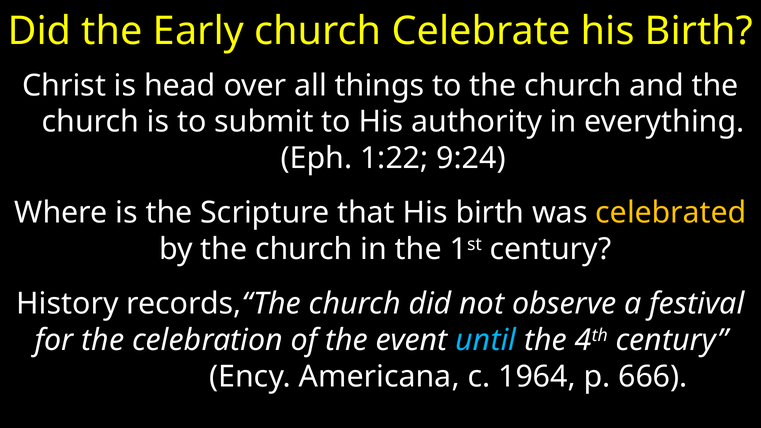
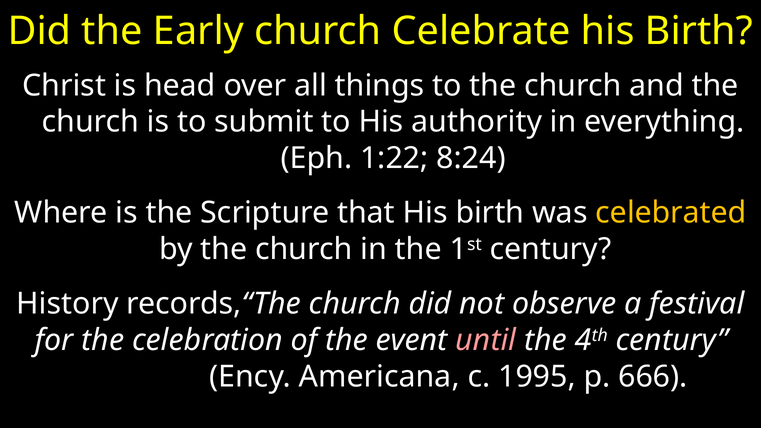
9:24: 9:24 -> 8:24
until colour: light blue -> pink
1964: 1964 -> 1995
